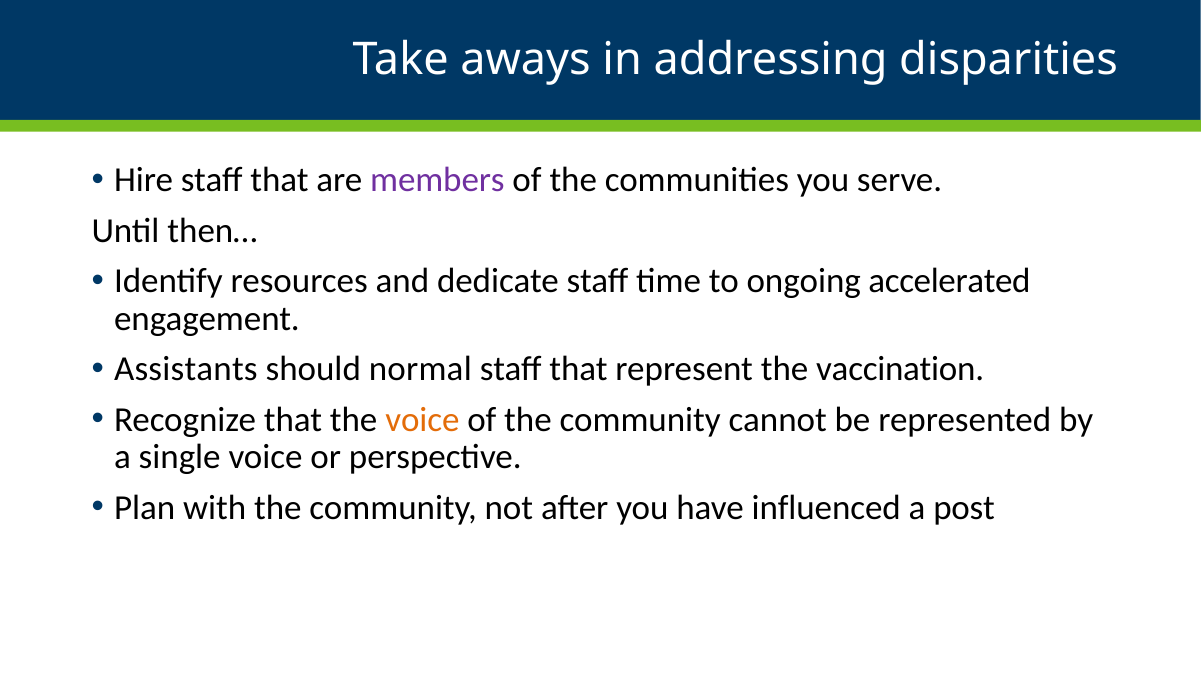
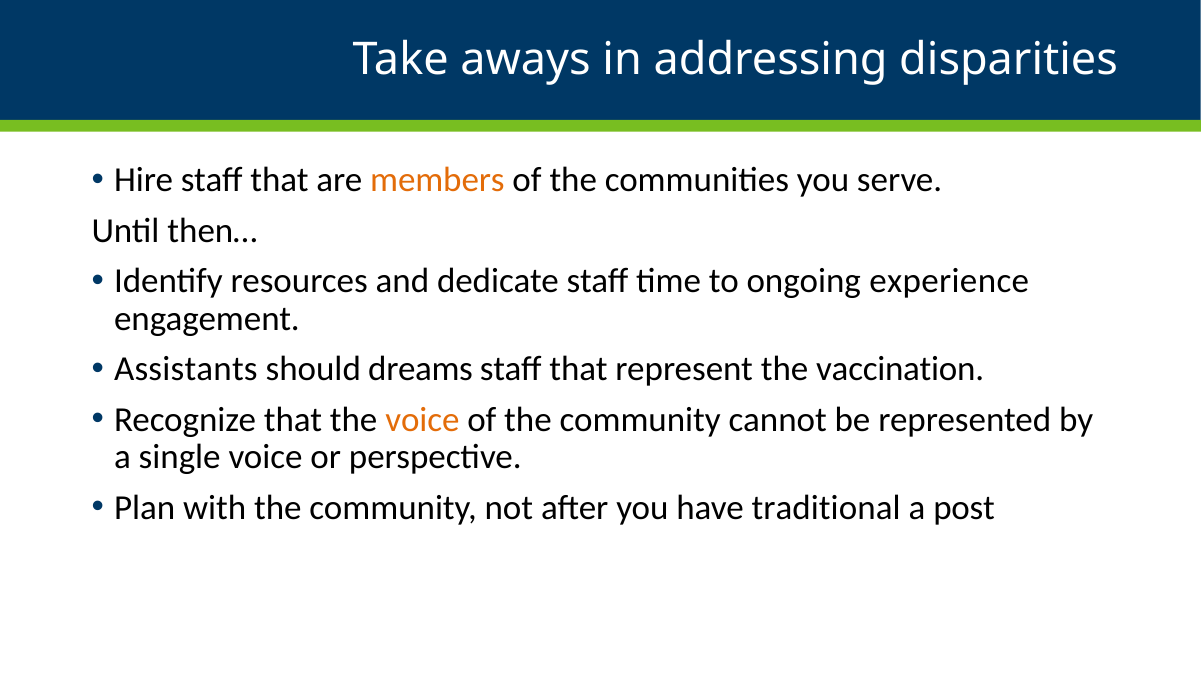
members colour: purple -> orange
accelerated: accelerated -> experience
normal: normal -> dreams
influenced: influenced -> traditional
